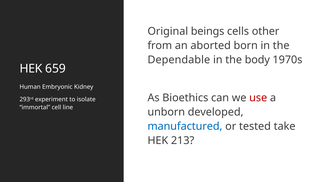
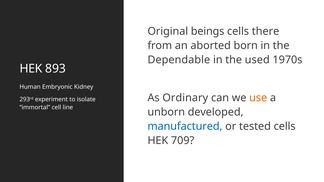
other: other -> there
body: body -> used
659: 659 -> 893
Bioethics: Bioethics -> Ordinary
use colour: red -> orange
tested take: take -> cells
213: 213 -> 709
